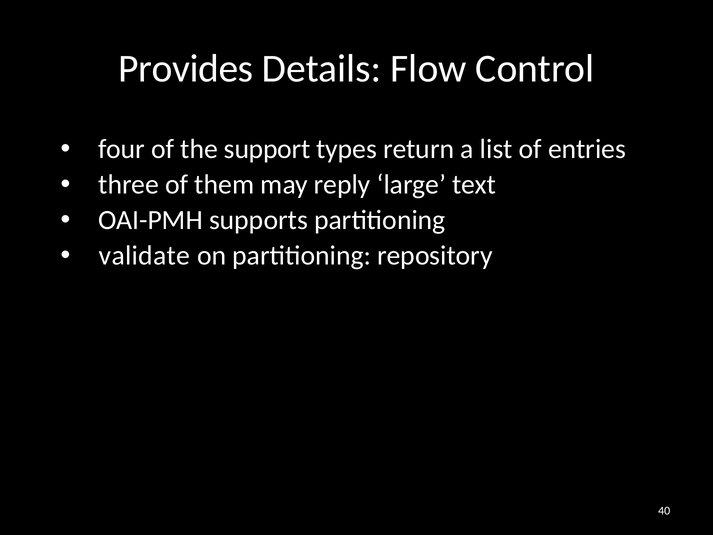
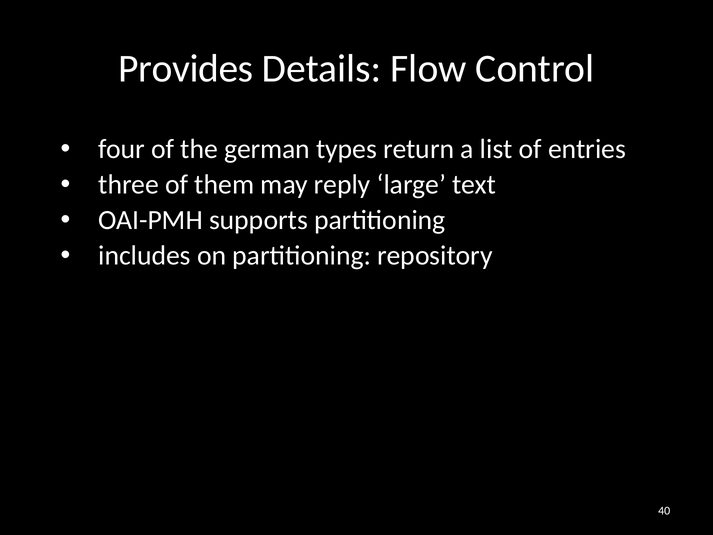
support: support -> german
validate: validate -> includes
